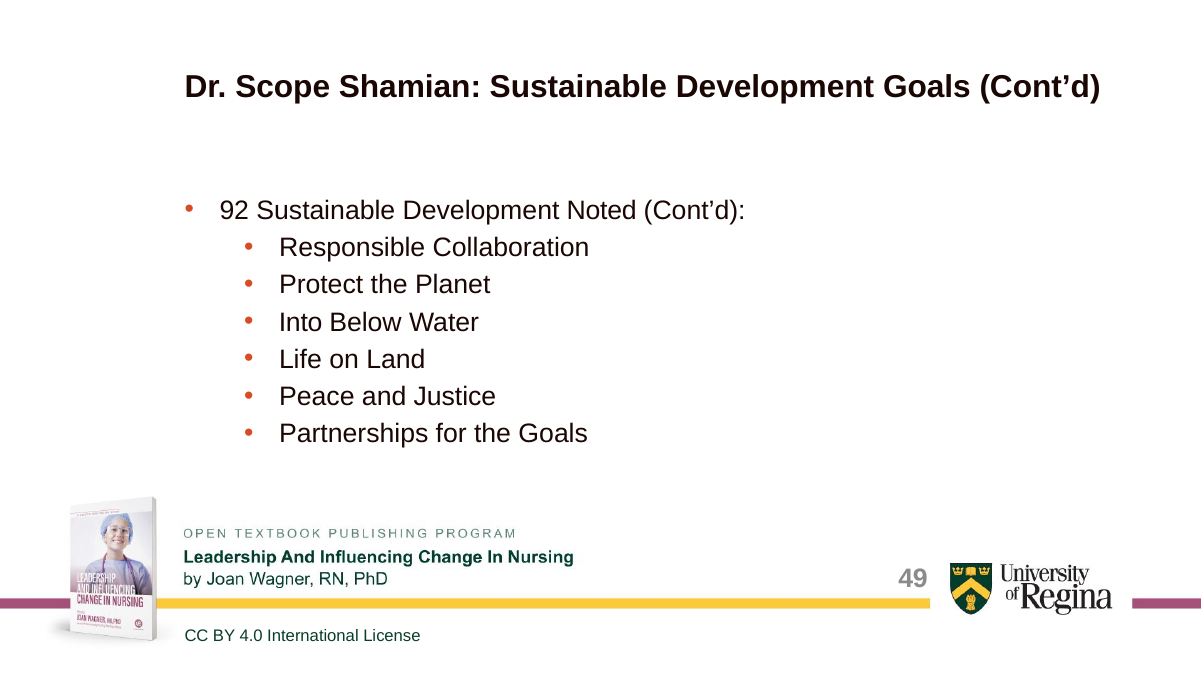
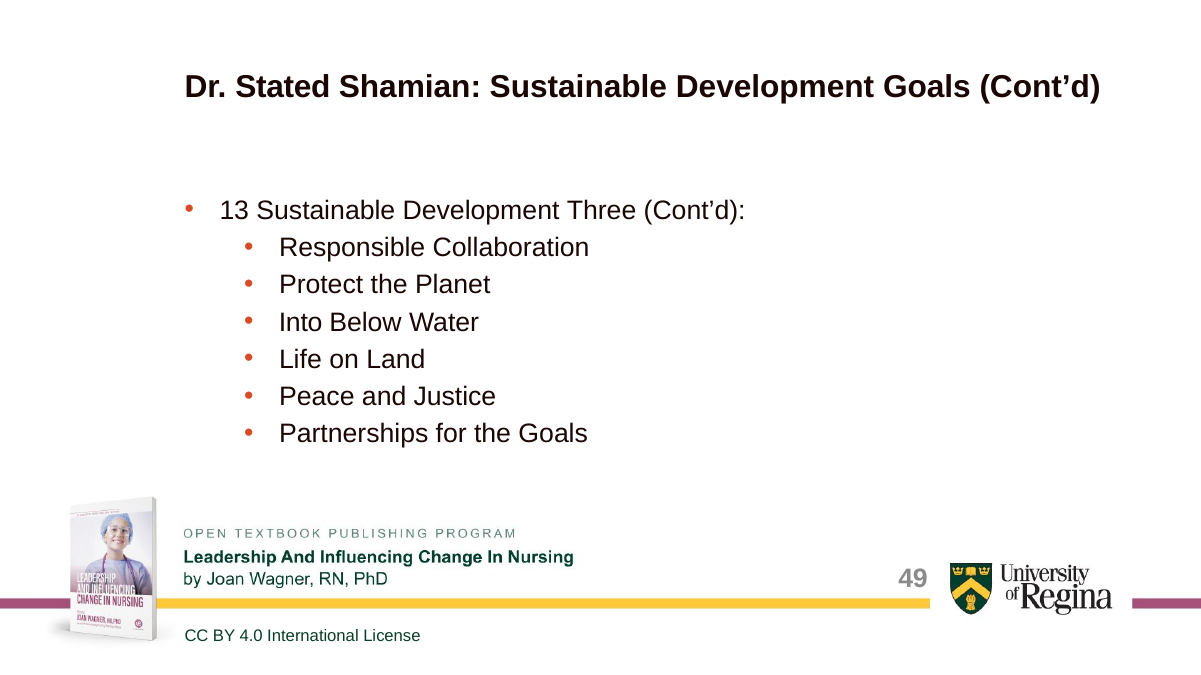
Scope: Scope -> Stated
92: 92 -> 13
Noted: Noted -> Three
